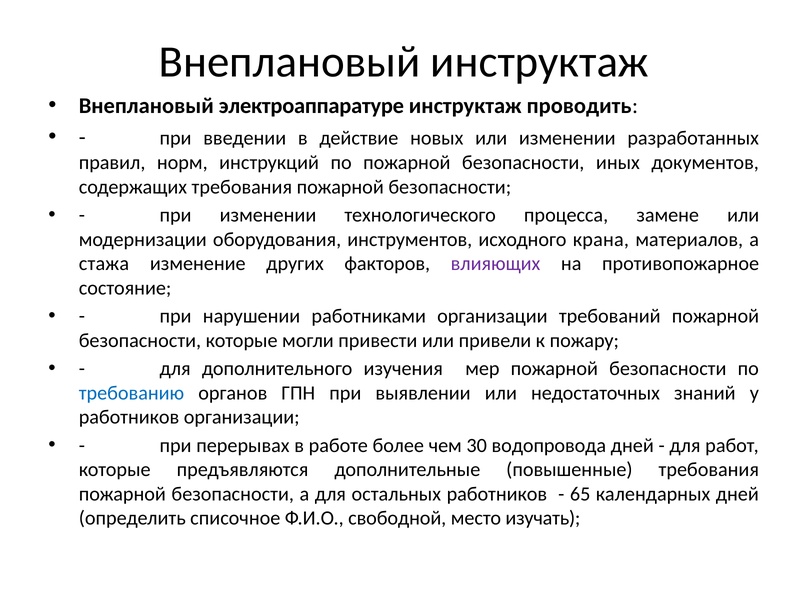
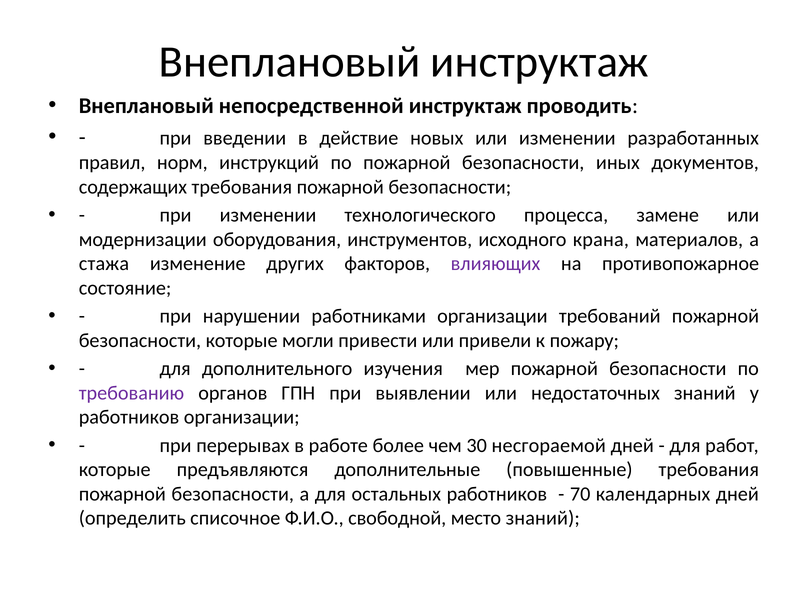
электроаппаратуре: электроаппаратуре -> непосредственной
требованию colour: blue -> purple
водопровода: водопровода -> несгораемой
65: 65 -> 70
место изучать: изучать -> знаний
